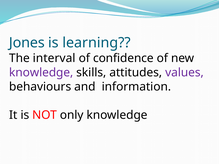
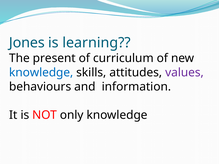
interval: interval -> present
confidence: confidence -> curriculum
knowledge at (41, 73) colour: purple -> blue
